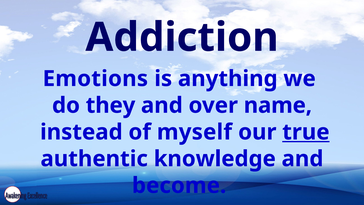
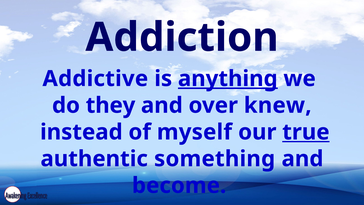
Emotions: Emotions -> Addictive
anything underline: none -> present
name: name -> knew
knowledge: knowledge -> something
